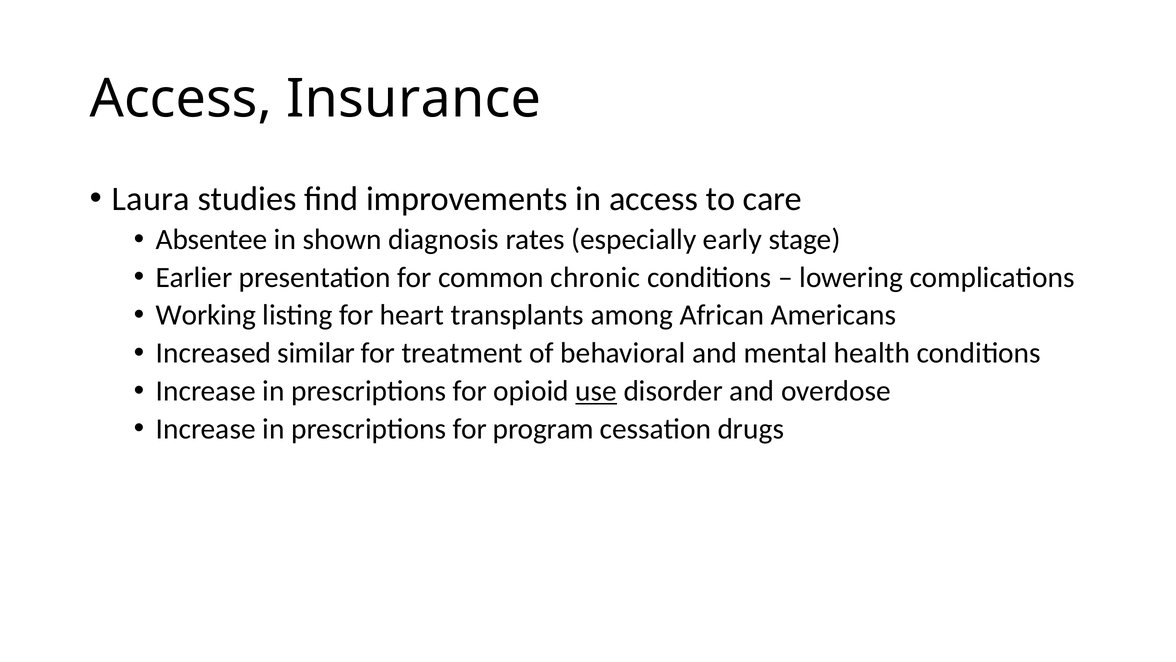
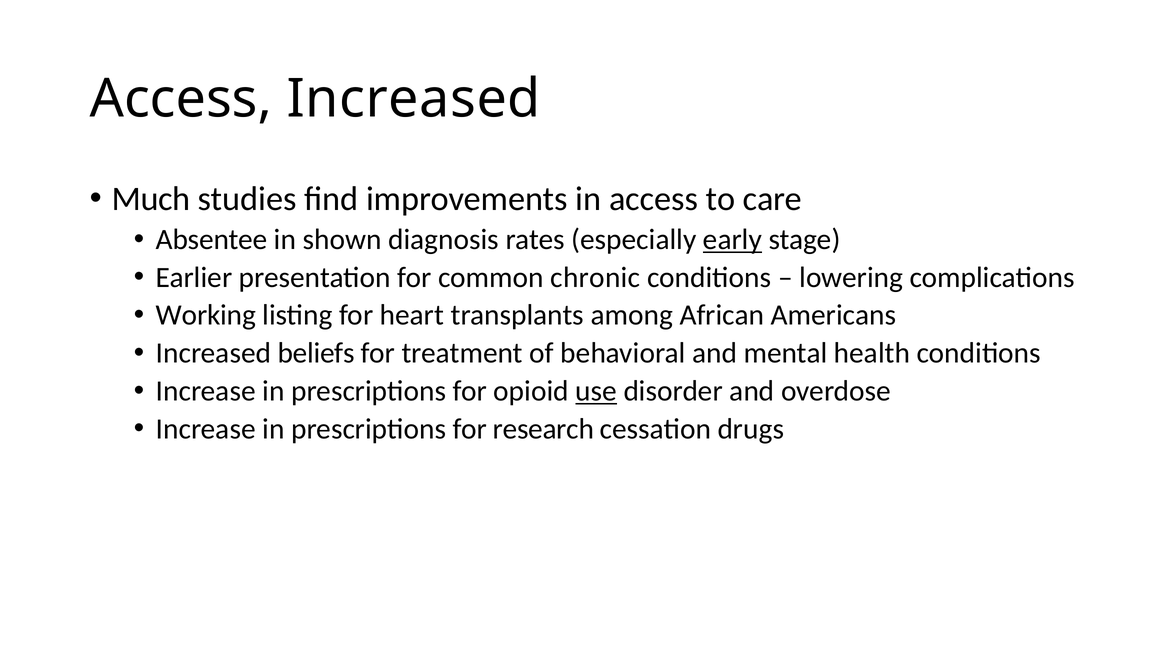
Access Insurance: Insurance -> Increased
Laura: Laura -> Much
early underline: none -> present
similar: similar -> beliefs
program: program -> research
